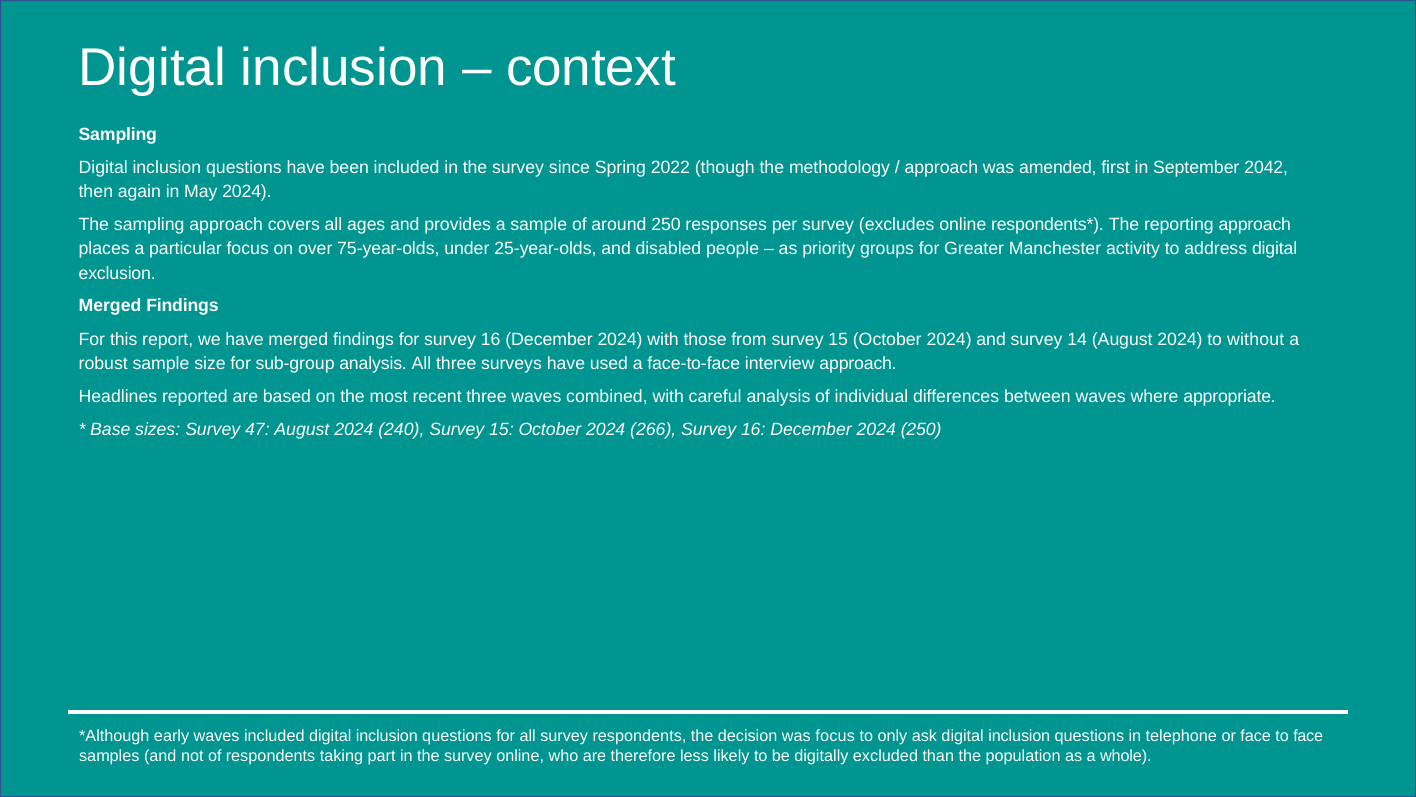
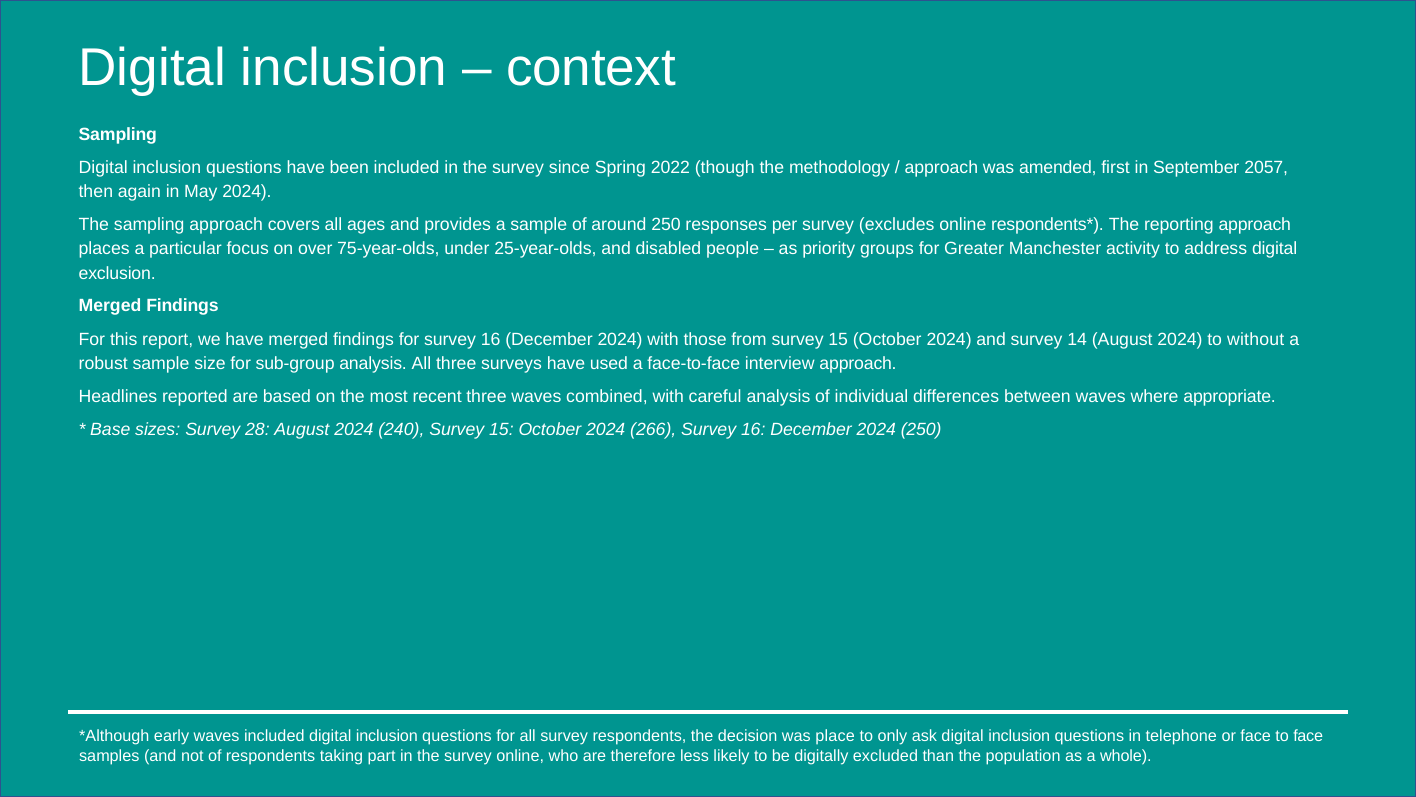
2042: 2042 -> 2057
47: 47 -> 28
was focus: focus -> place
